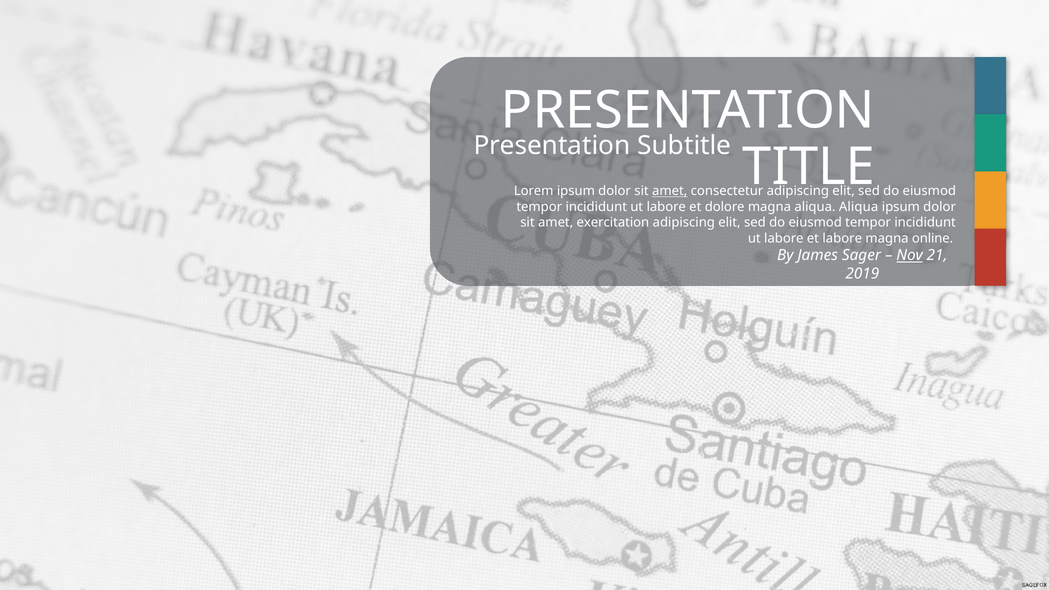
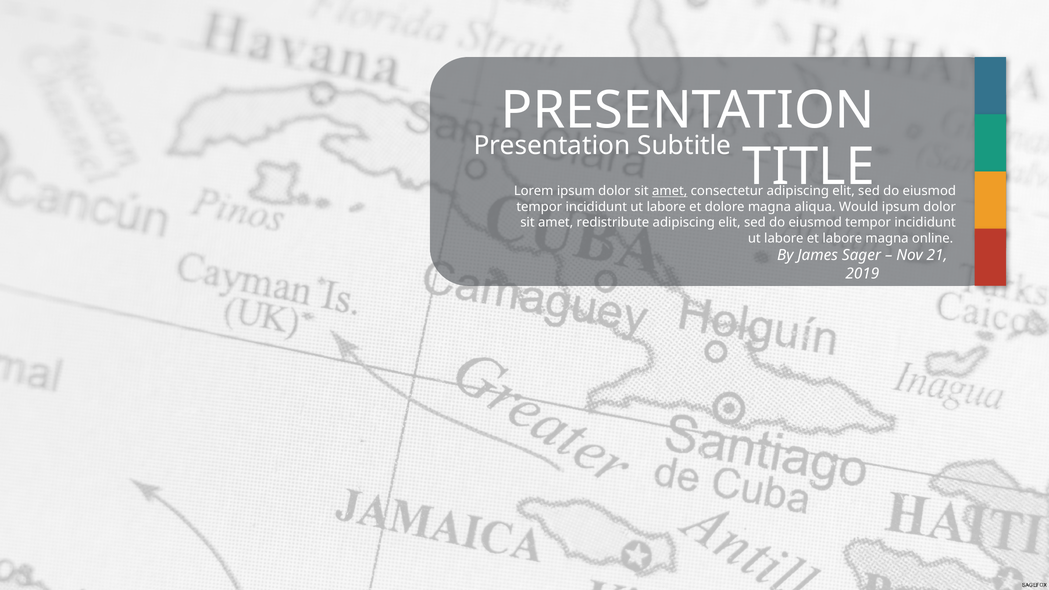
aliqua Aliqua: Aliqua -> Would
exercitation: exercitation -> redistribute
Nov underline: present -> none
